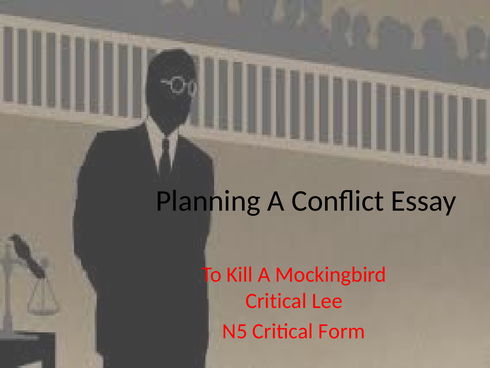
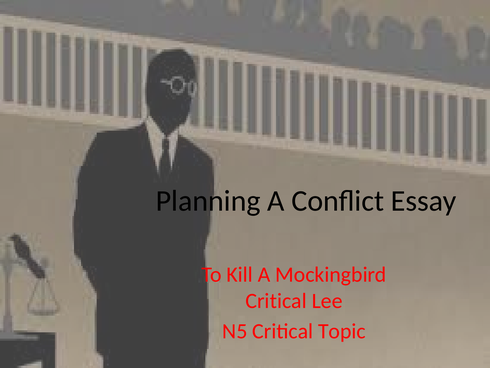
Form: Form -> Topic
